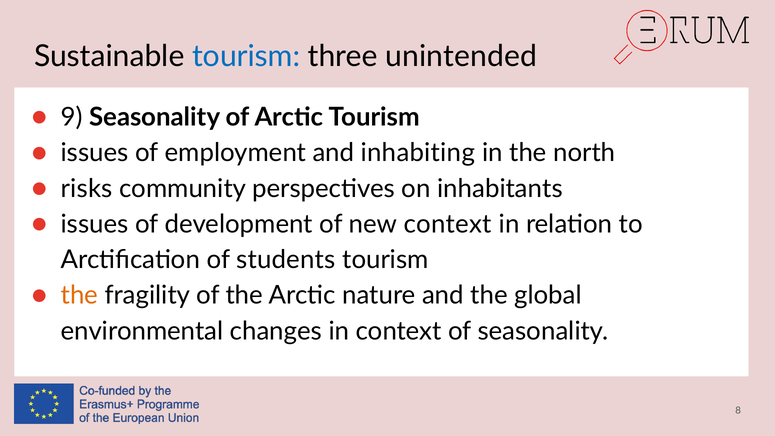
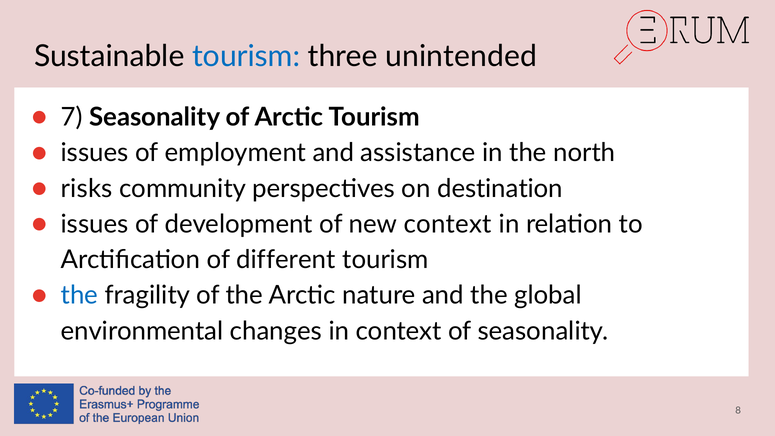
9: 9 -> 7
inhabiting: inhabiting -> assistance
inhabitants: inhabitants -> destination
students: students -> different
the at (79, 295) colour: orange -> blue
